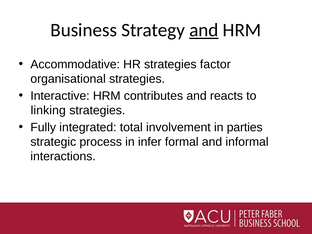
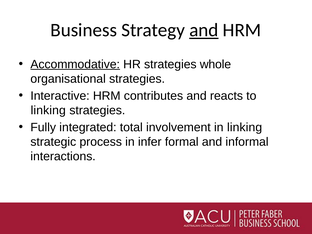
Accommodative underline: none -> present
factor: factor -> whole
in parties: parties -> linking
